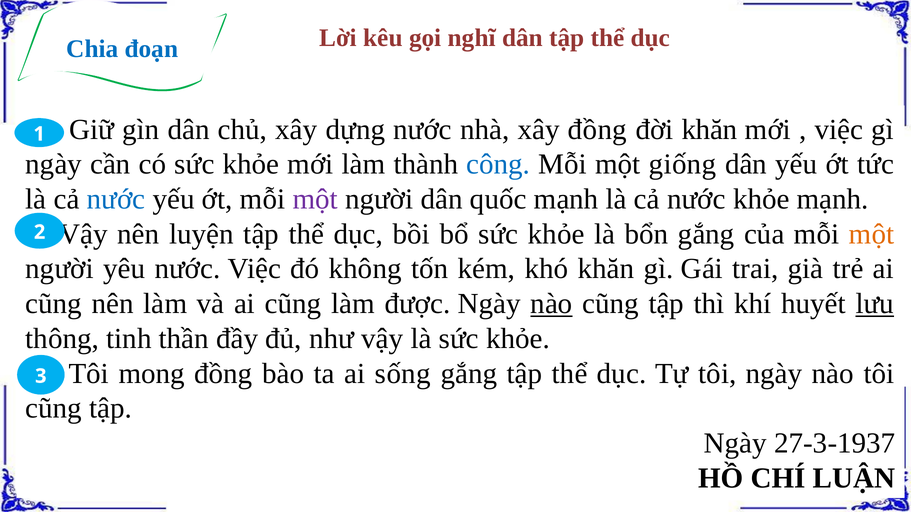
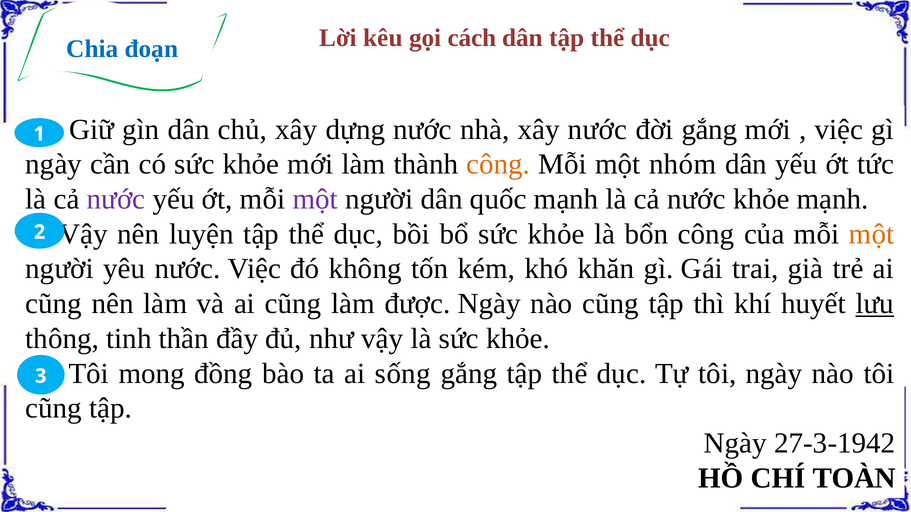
nghĩ: nghĩ -> cách
xây đồng: đồng -> nước
đời khăn: khăn -> gắng
công at (498, 164) colour: blue -> orange
giống: giống -> nhóm
nước at (116, 199) colour: blue -> purple
bổn gắng: gắng -> công
nào at (551, 304) underline: present -> none
27-3-1937: 27-3-1937 -> 27-3-1942
LUẬN: LUẬN -> TOÀN
